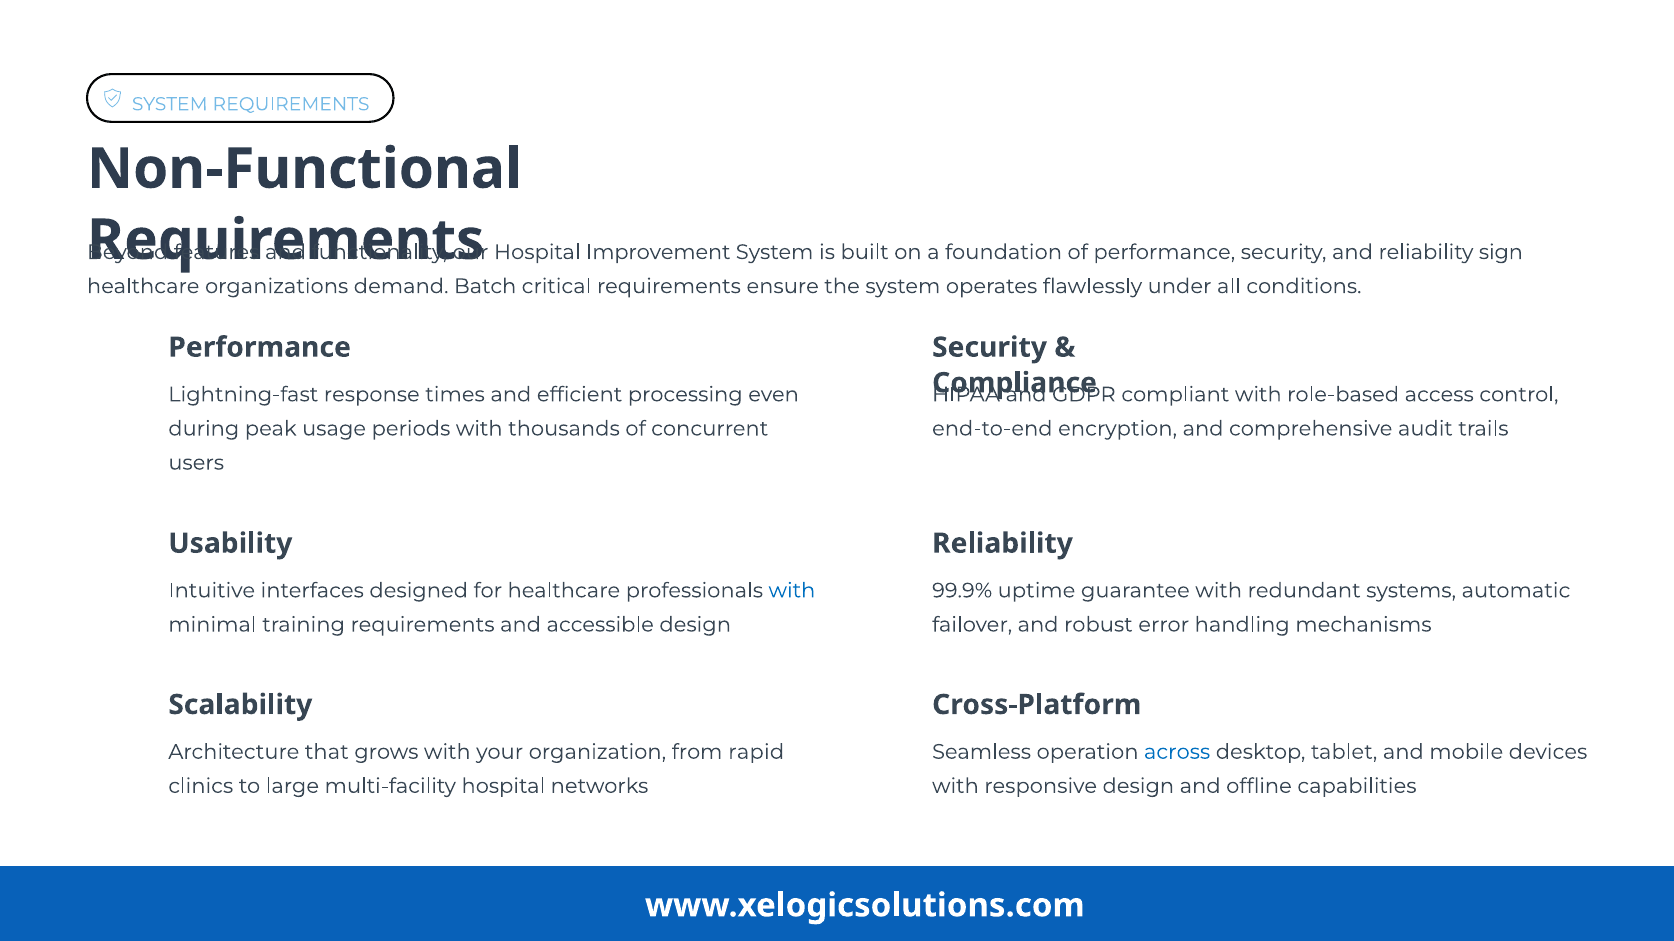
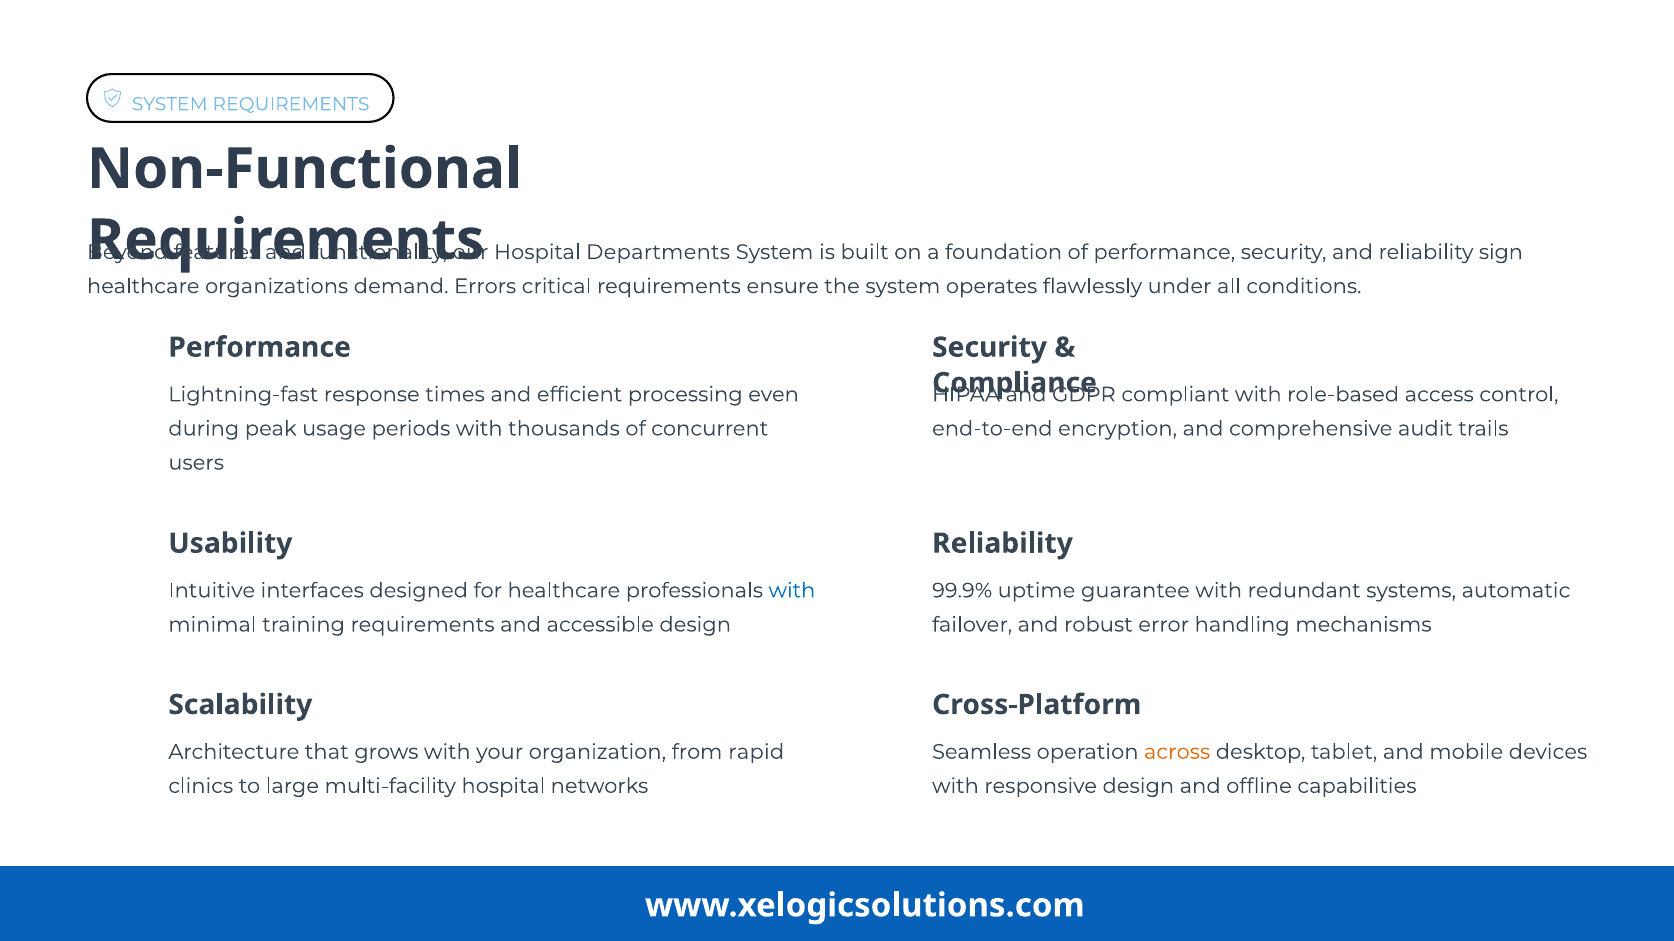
Improvement: Improvement -> Departments
Batch: Batch -> Errors
across colour: blue -> orange
